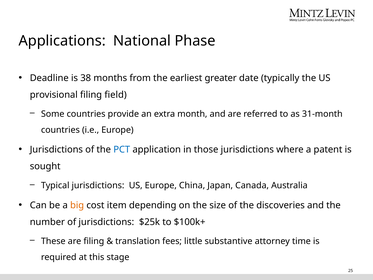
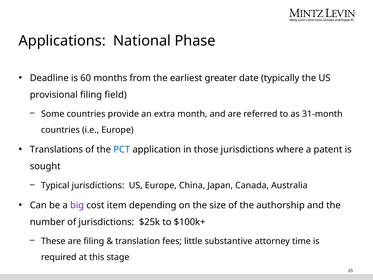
38: 38 -> 60
Jurisdictions at (56, 149): Jurisdictions -> Translations
big colour: orange -> purple
discoveries: discoveries -> authorship
